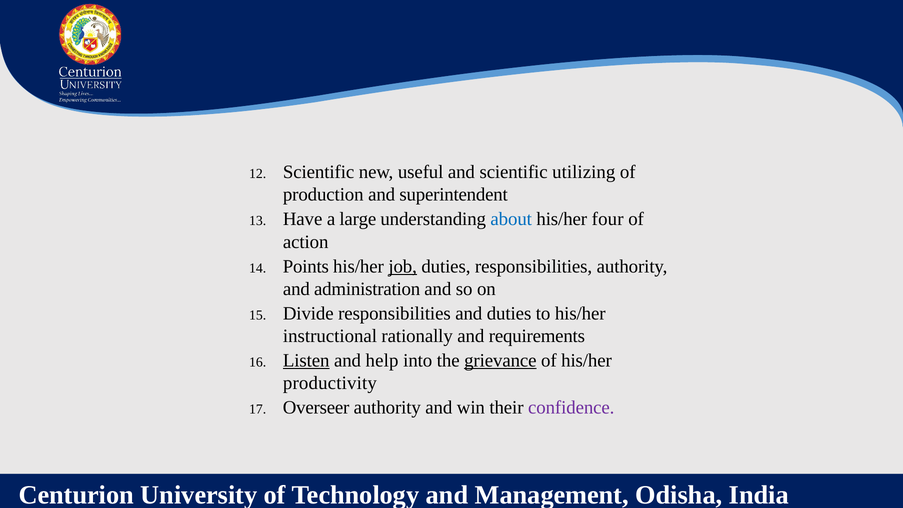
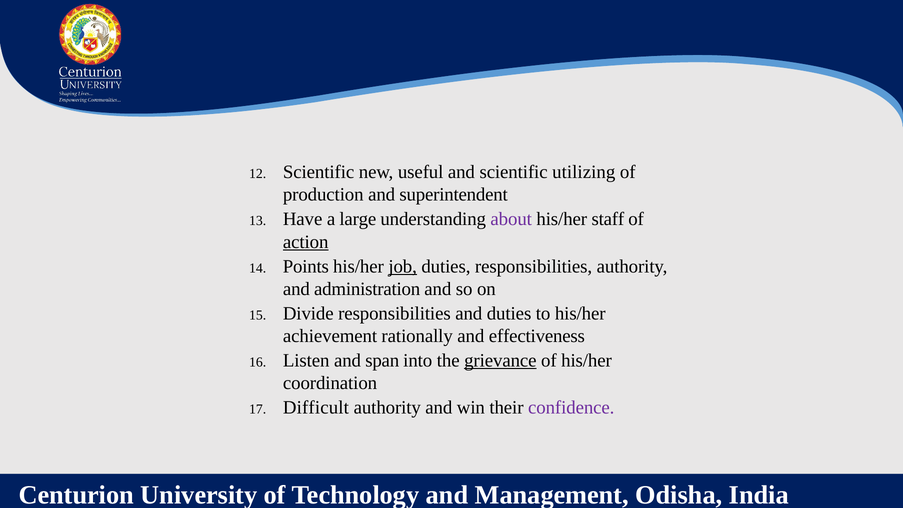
about colour: blue -> purple
four: four -> staff
action underline: none -> present
instructional: instructional -> achievement
requirements: requirements -> effectiveness
Listen underline: present -> none
help: help -> span
productivity: productivity -> coordination
Overseer: Overseer -> Difficult
